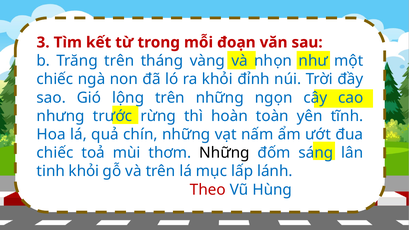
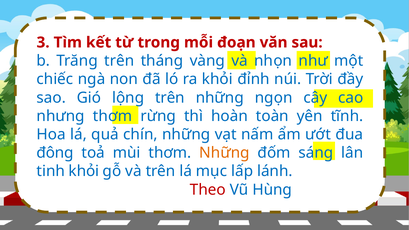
nhưng trước: trước -> thơm
chiếc at (55, 153): chiếc -> đông
Những at (225, 153) colour: black -> orange
